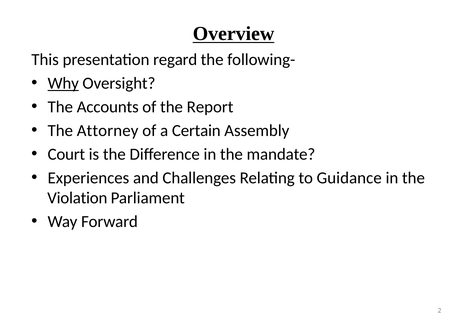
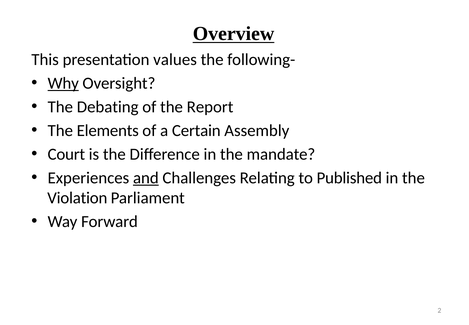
regard: regard -> values
Accounts: Accounts -> Debating
Attorney: Attorney -> Elements
and underline: none -> present
Guidance: Guidance -> Published
